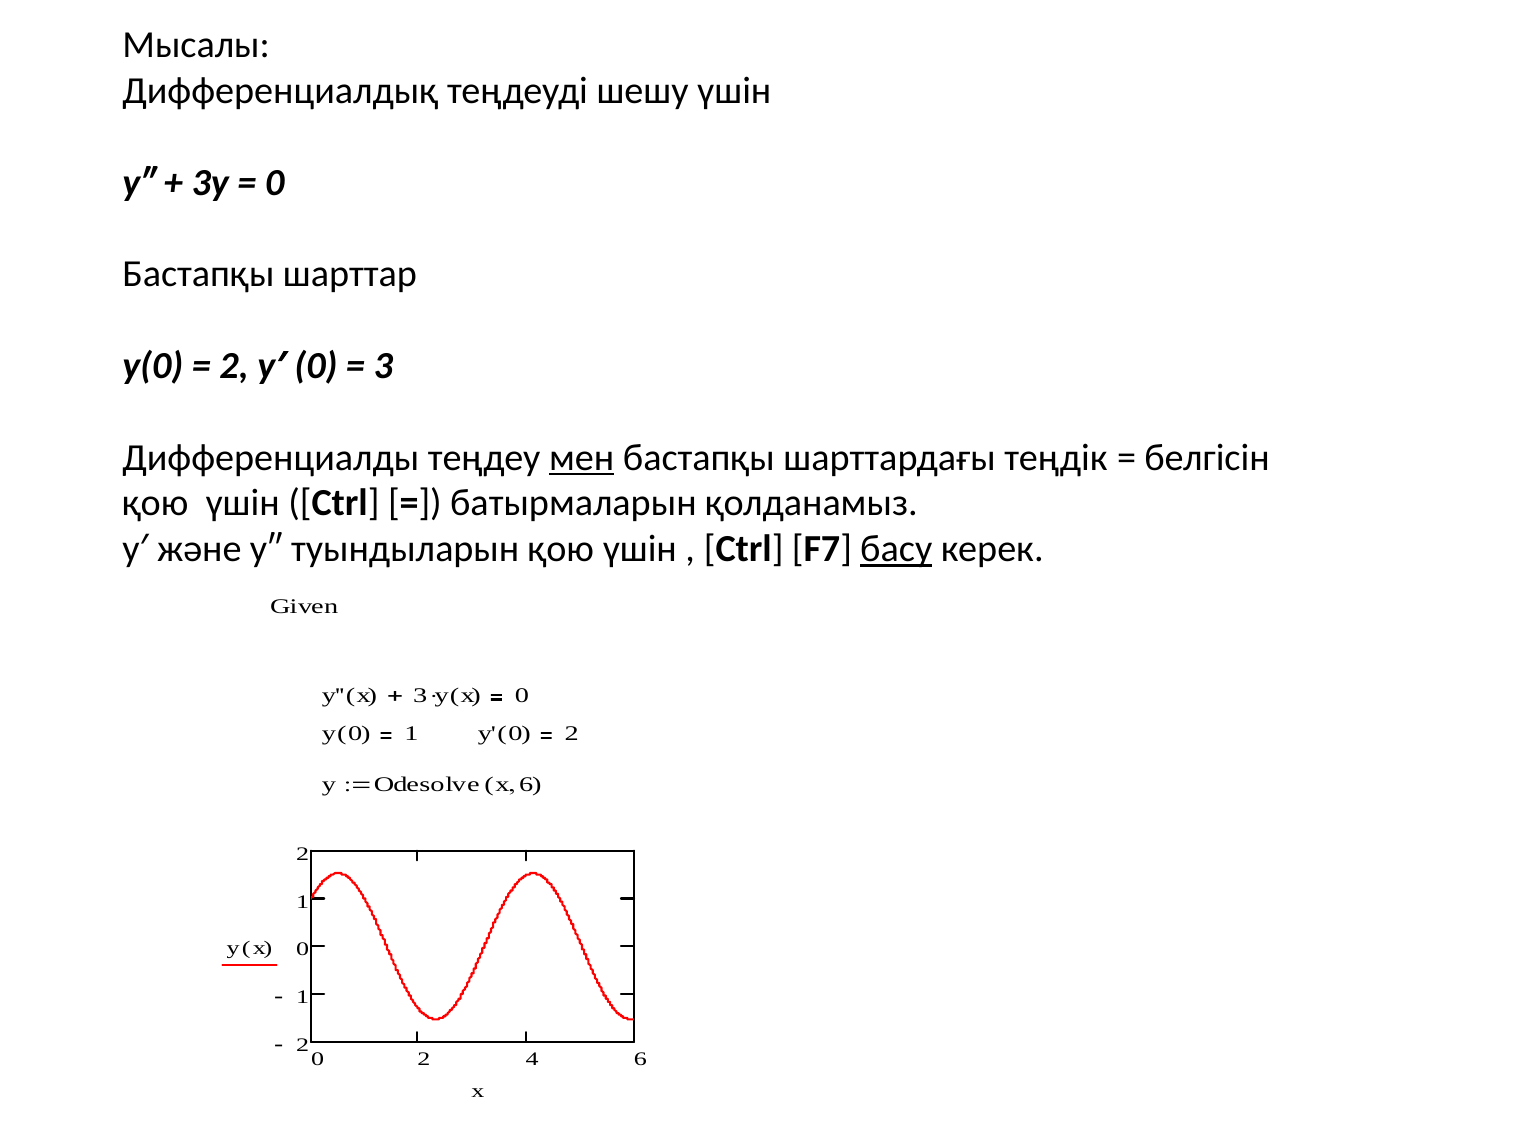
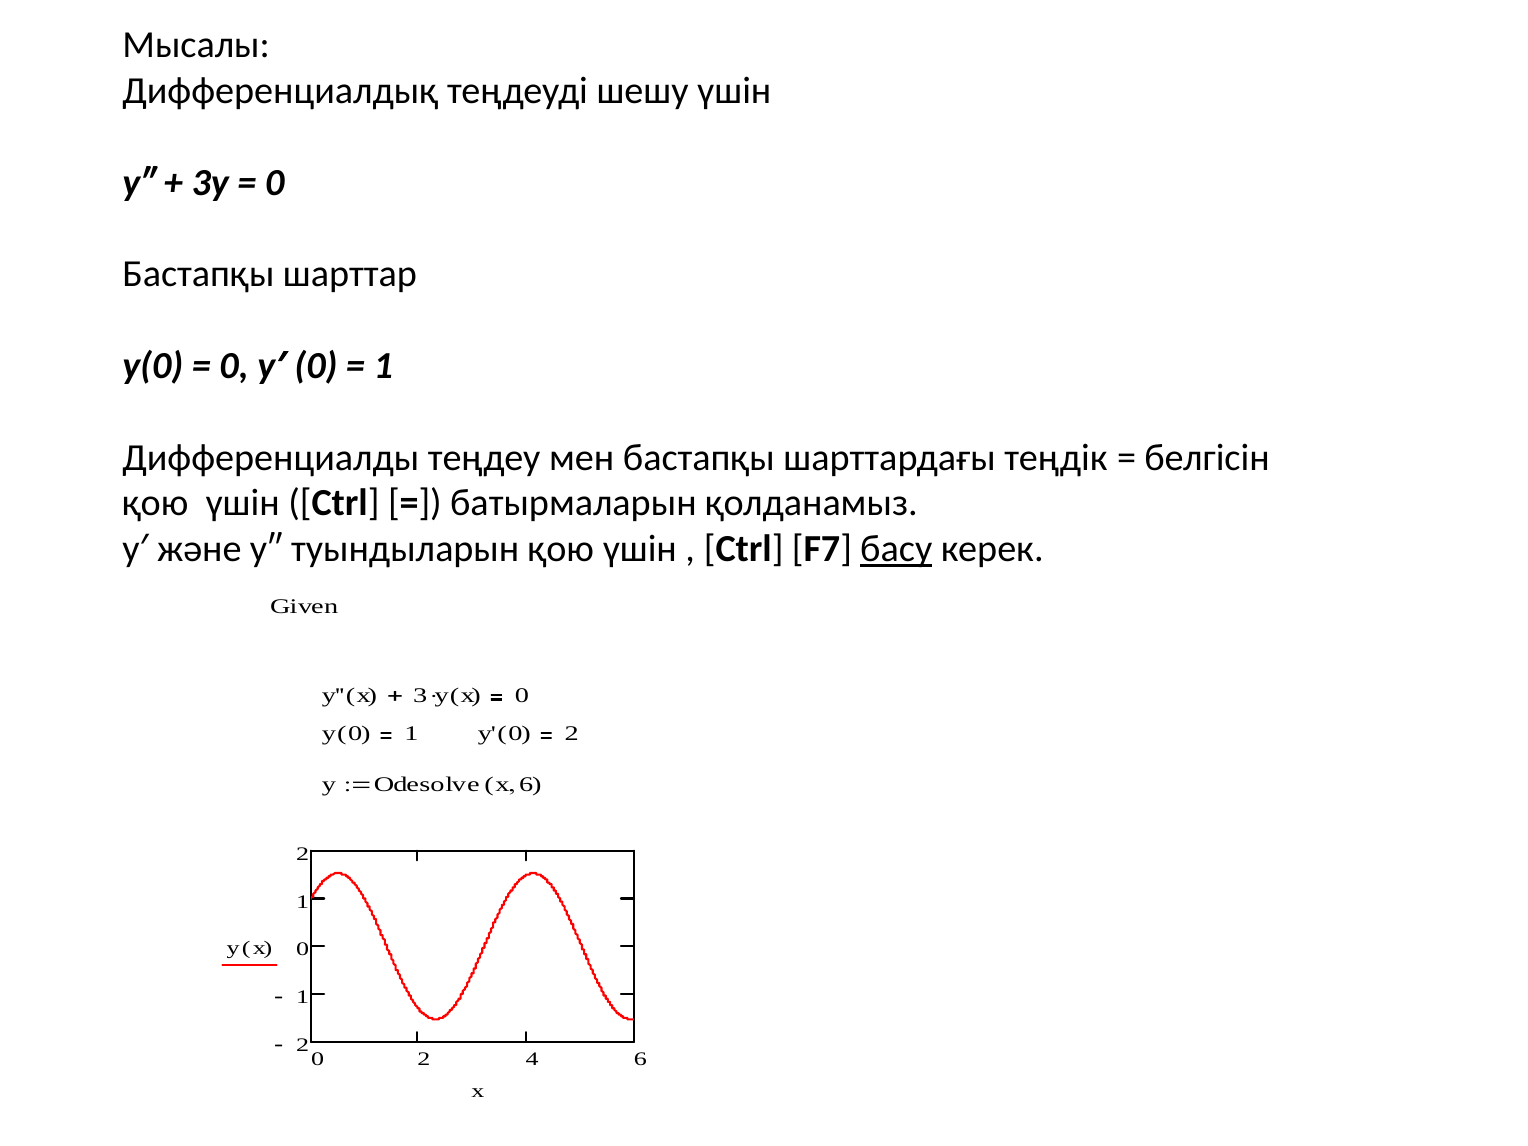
2 at (234, 366): 2 -> 0
3 at (383, 366): 3 -> 1
мен underline: present -> none
